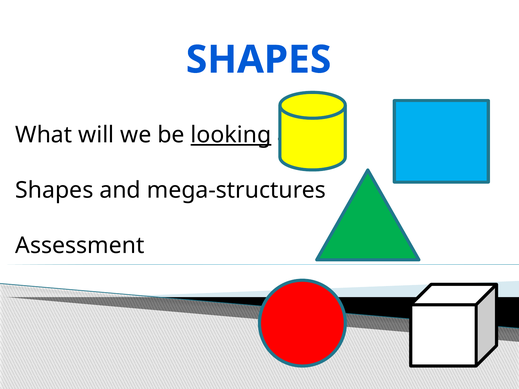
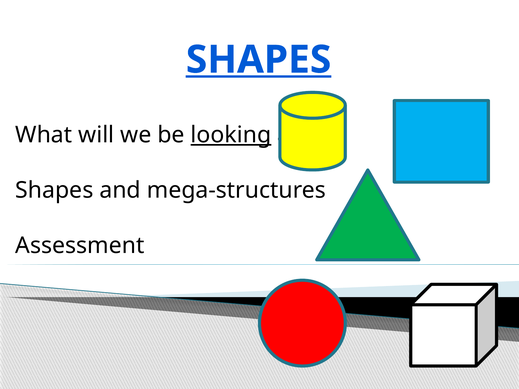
SHAPES at (259, 60) underline: none -> present
